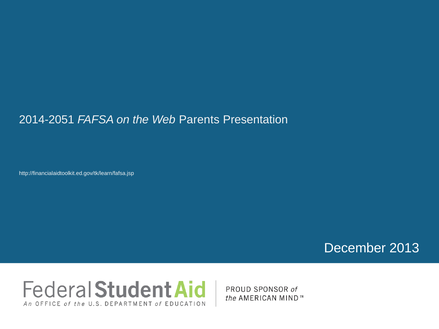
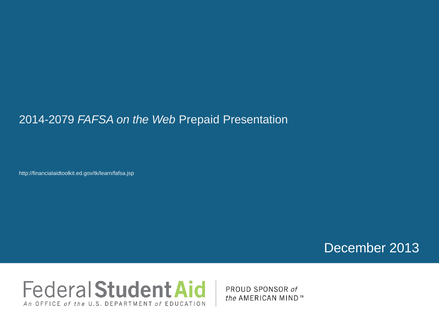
2014-2051: 2014-2051 -> 2014-2079
Parents: Parents -> Prepaid
